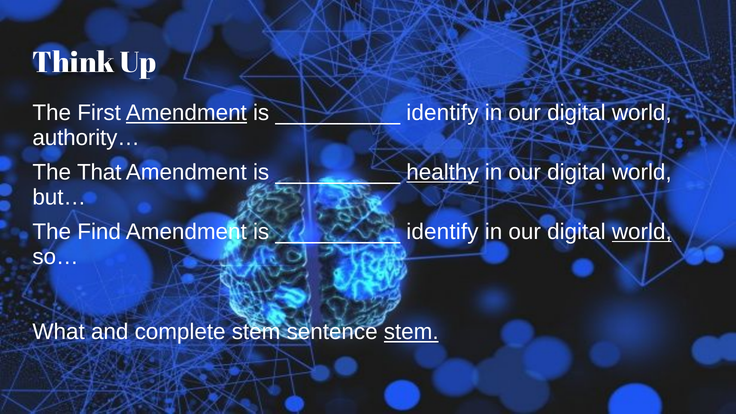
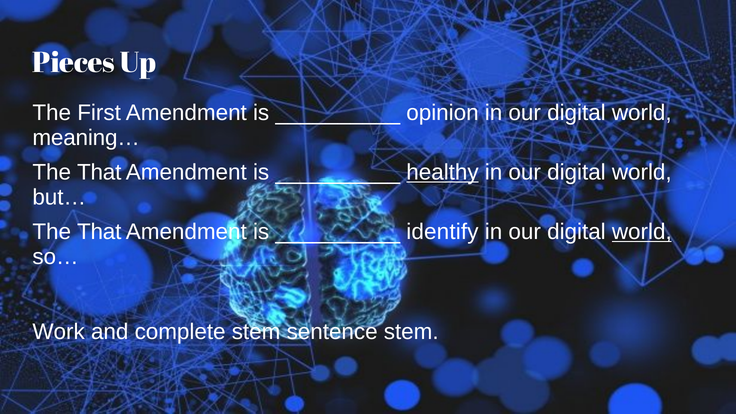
Think: Think -> Pieces
Amendment at (186, 113) underline: present -> none
identify at (442, 113): identify -> opinion
authority…: authority… -> meaning…
Find at (99, 232): Find -> That
What: What -> Work
stem at (411, 332) underline: present -> none
